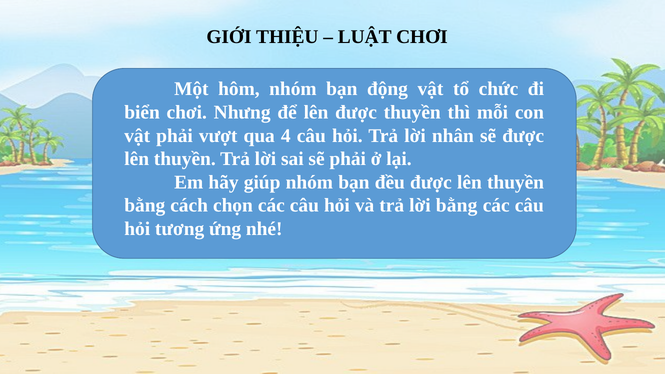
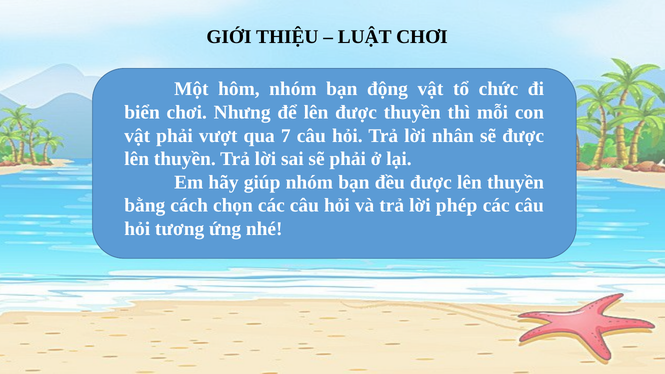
4: 4 -> 7
lời bằng: bằng -> phép
